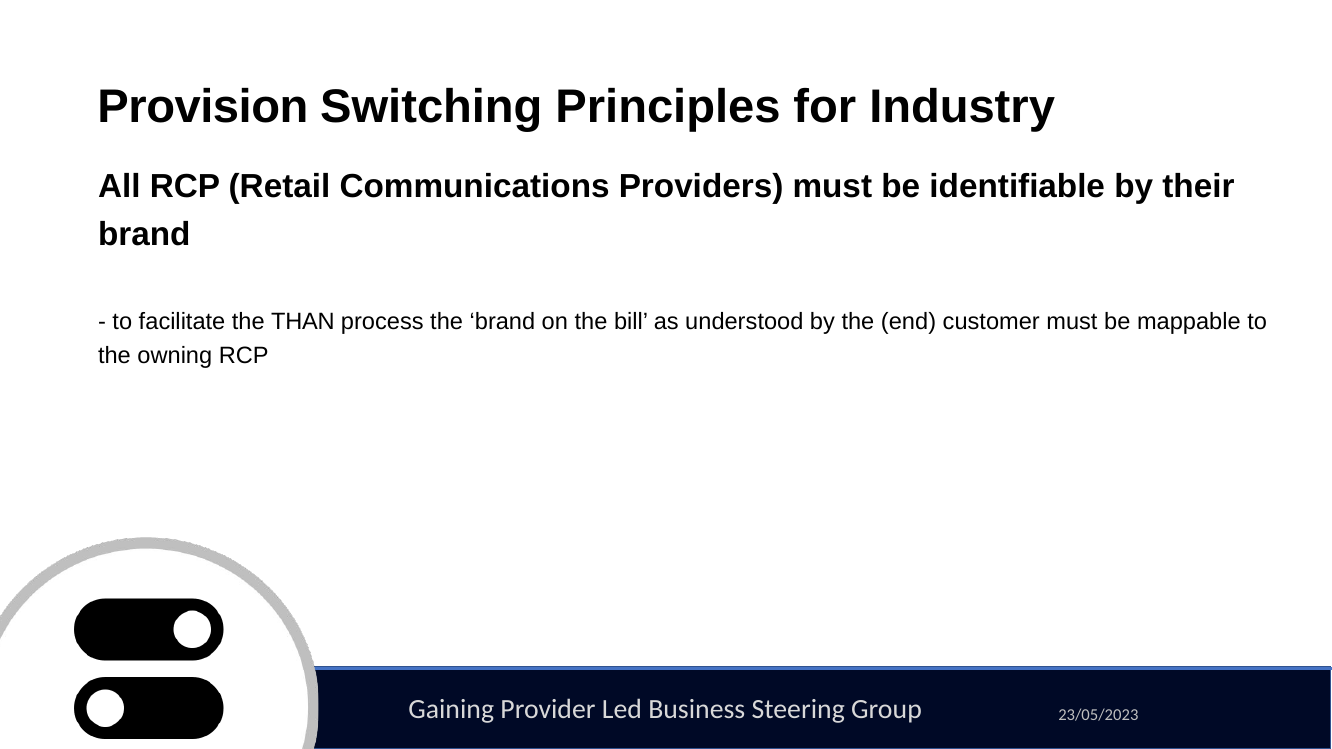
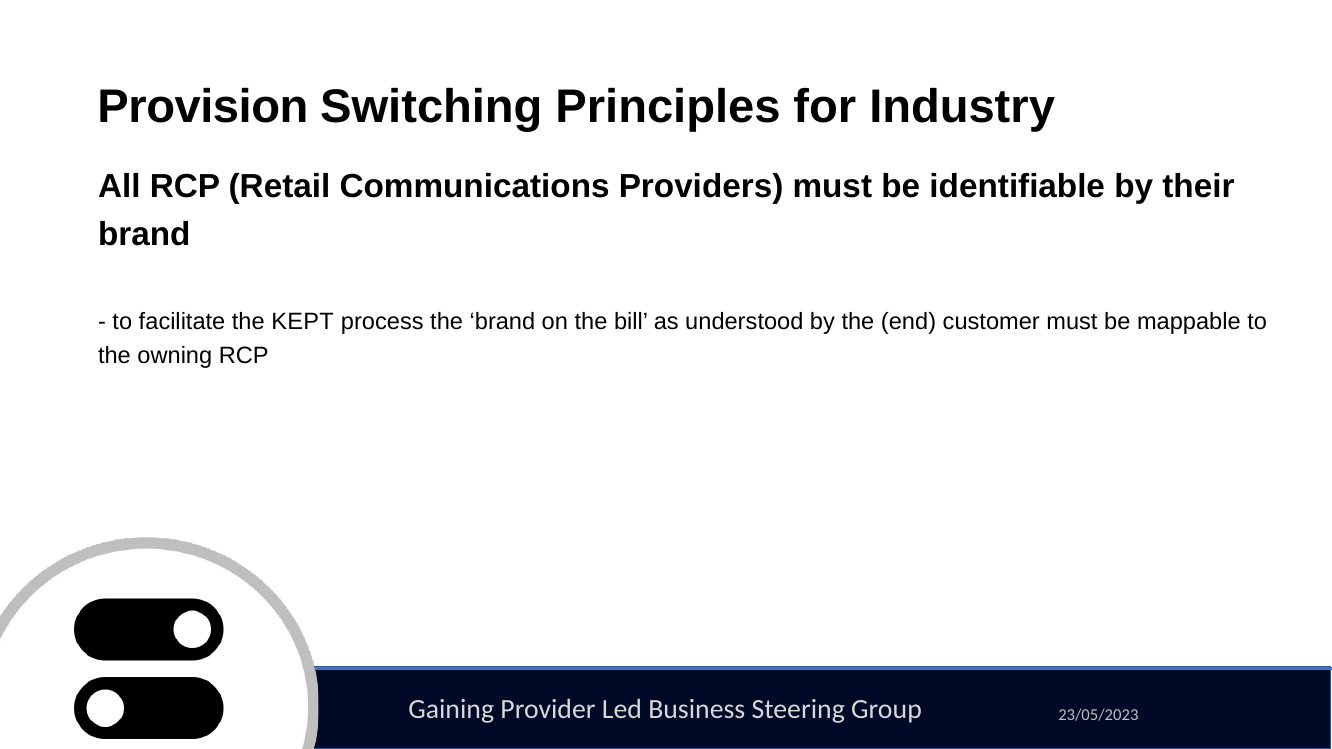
THAN: THAN -> KEPT
